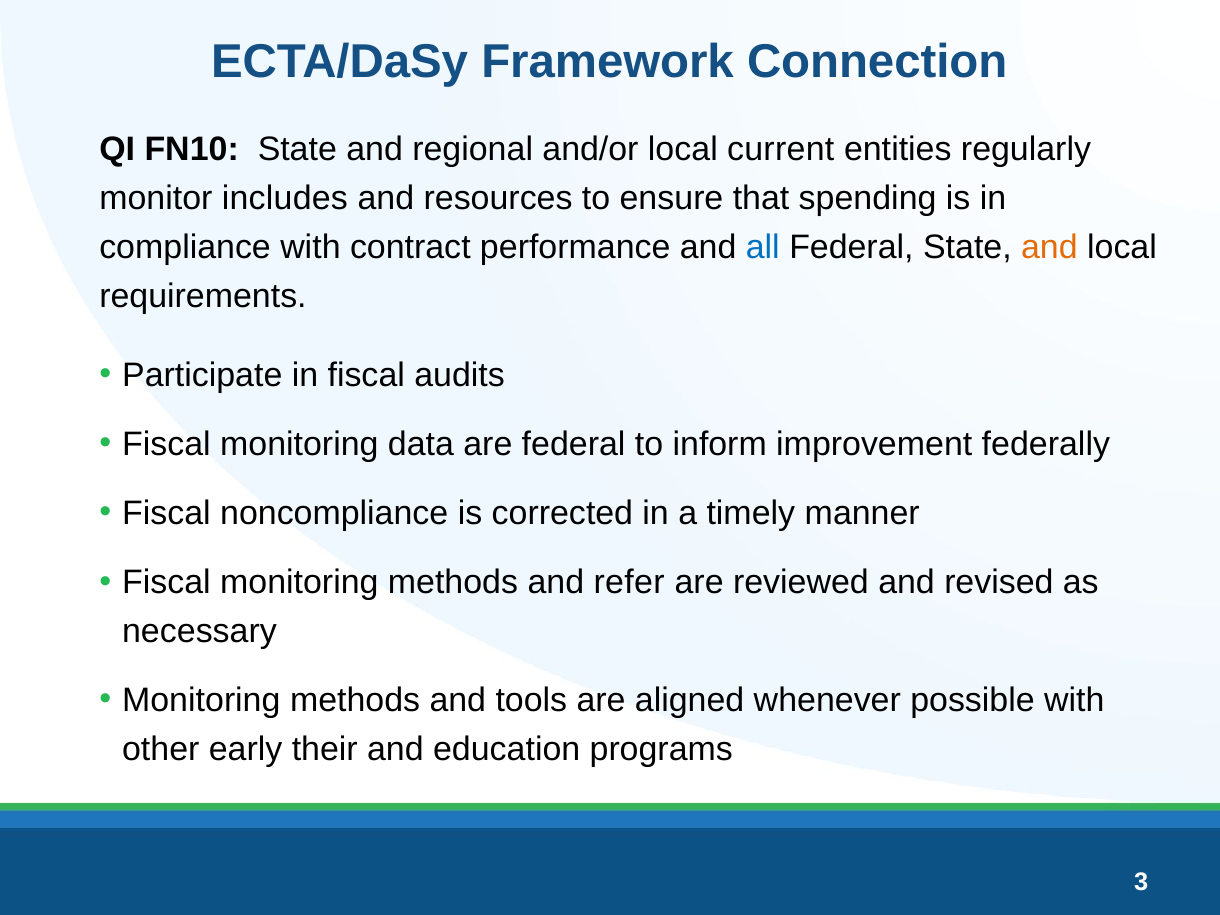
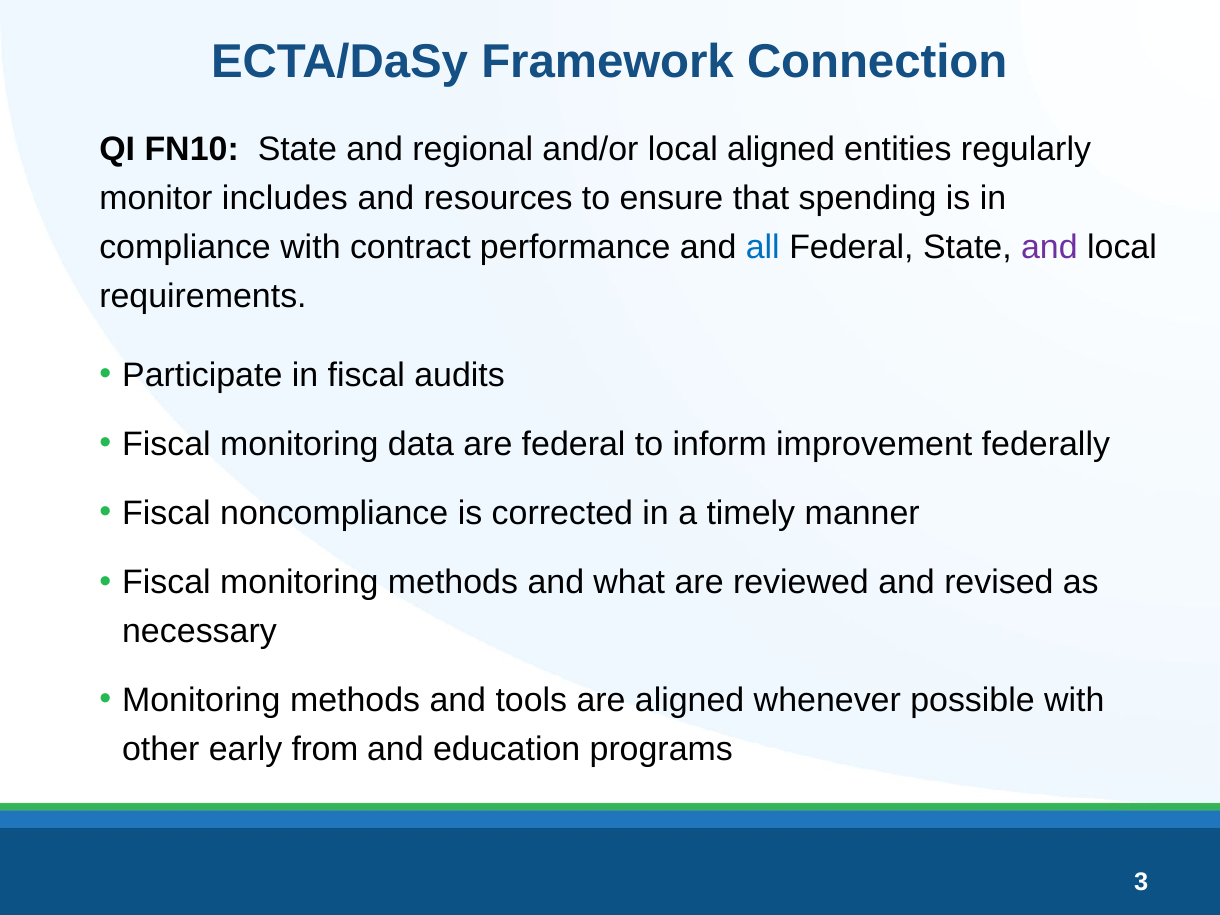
local current: current -> aligned
and at (1049, 247) colour: orange -> purple
refer: refer -> what
their: their -> from
